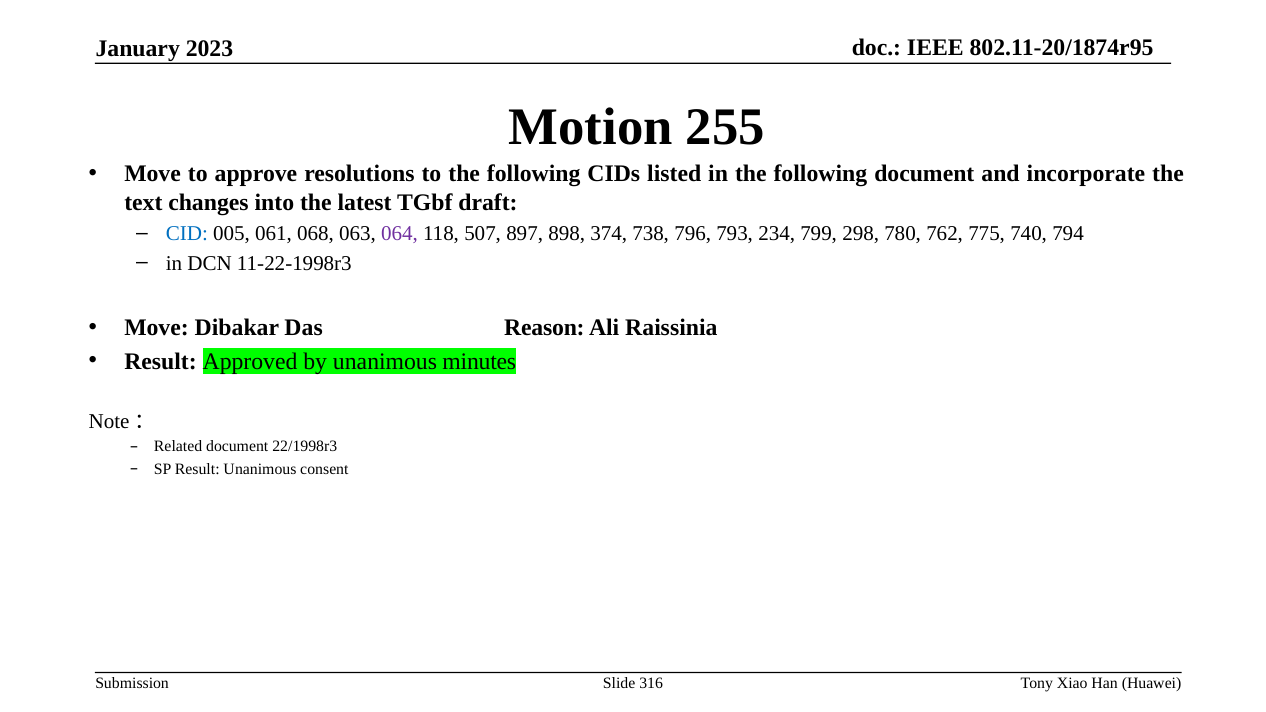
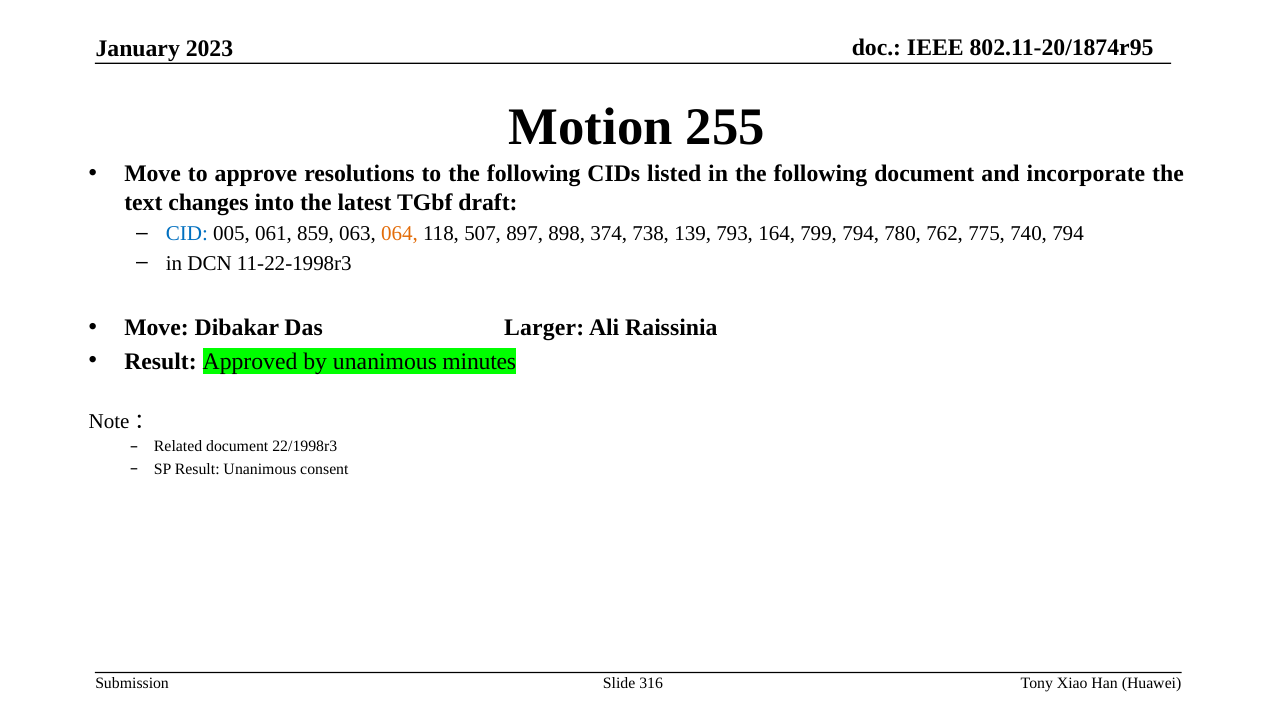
068: 068 -> 859
064 colour: purple -> orange
796: 796 -> 139
234: 234 -> 164
799 298: 298 -> 794
Reason: Reason -> Larger
